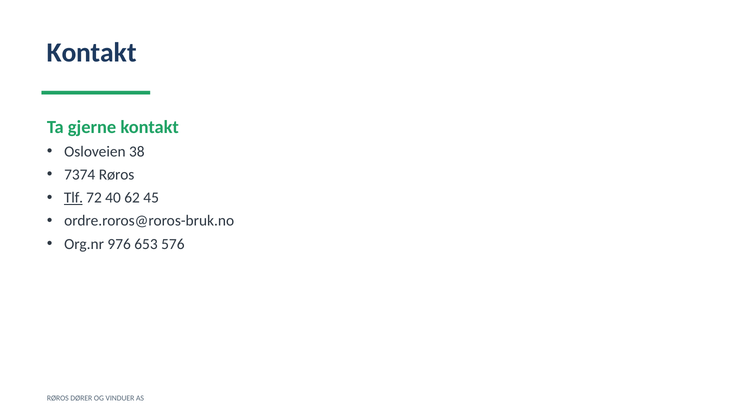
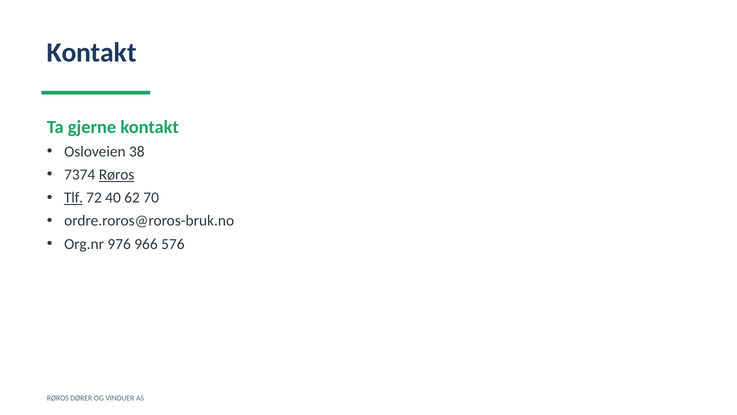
Røros at (117, 175) underline: none -> present
45: 45 -> 70
653: 653 -> 966
